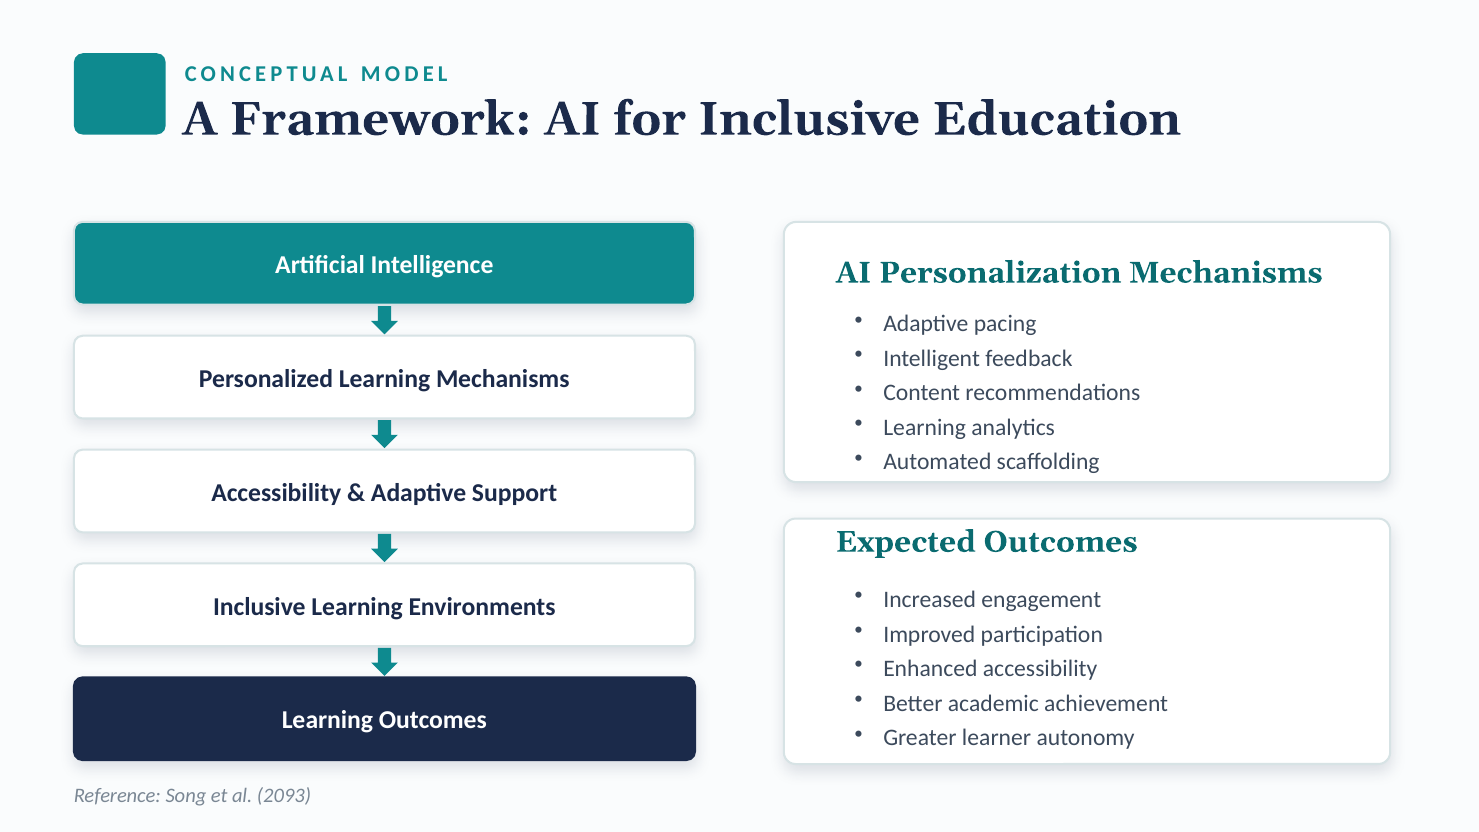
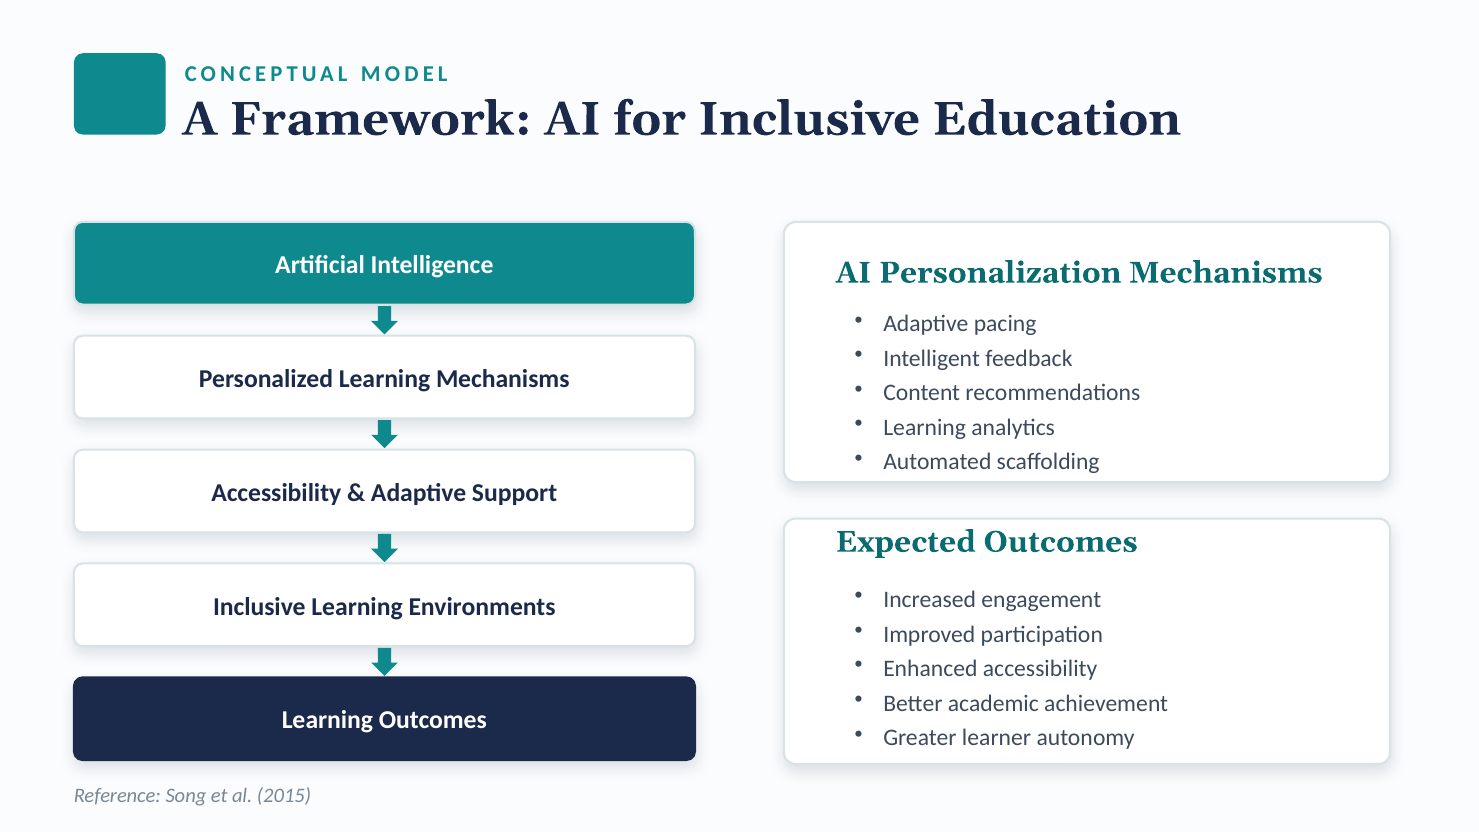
2093: 2093 -> 2015
